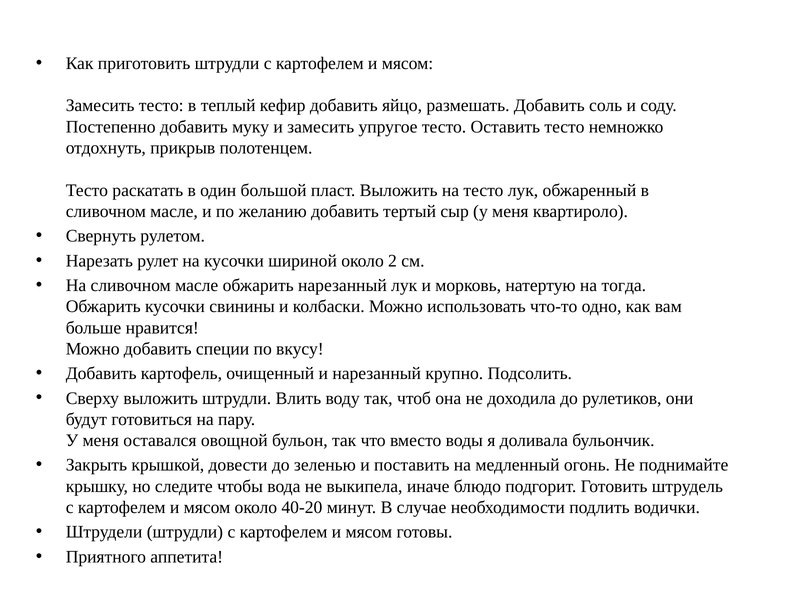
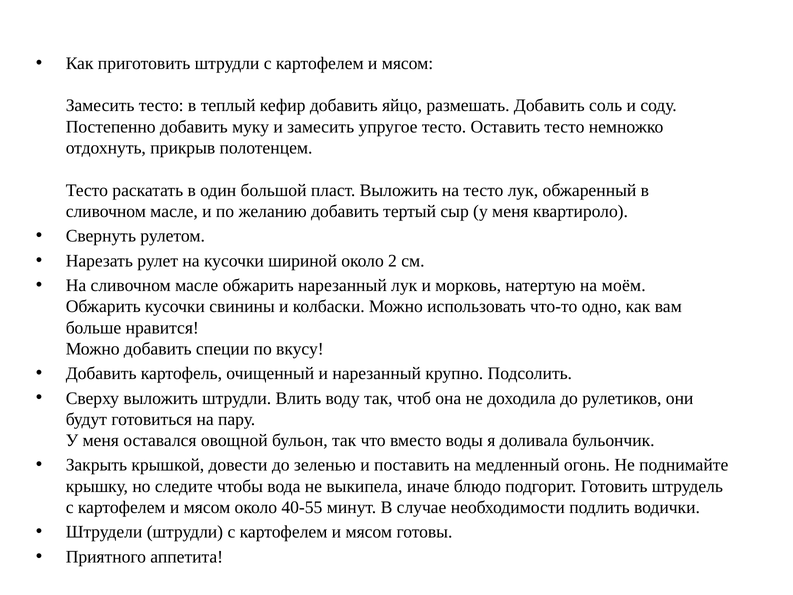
тогда: тогда -> моём
40-20: 40-20 -> 40-55
